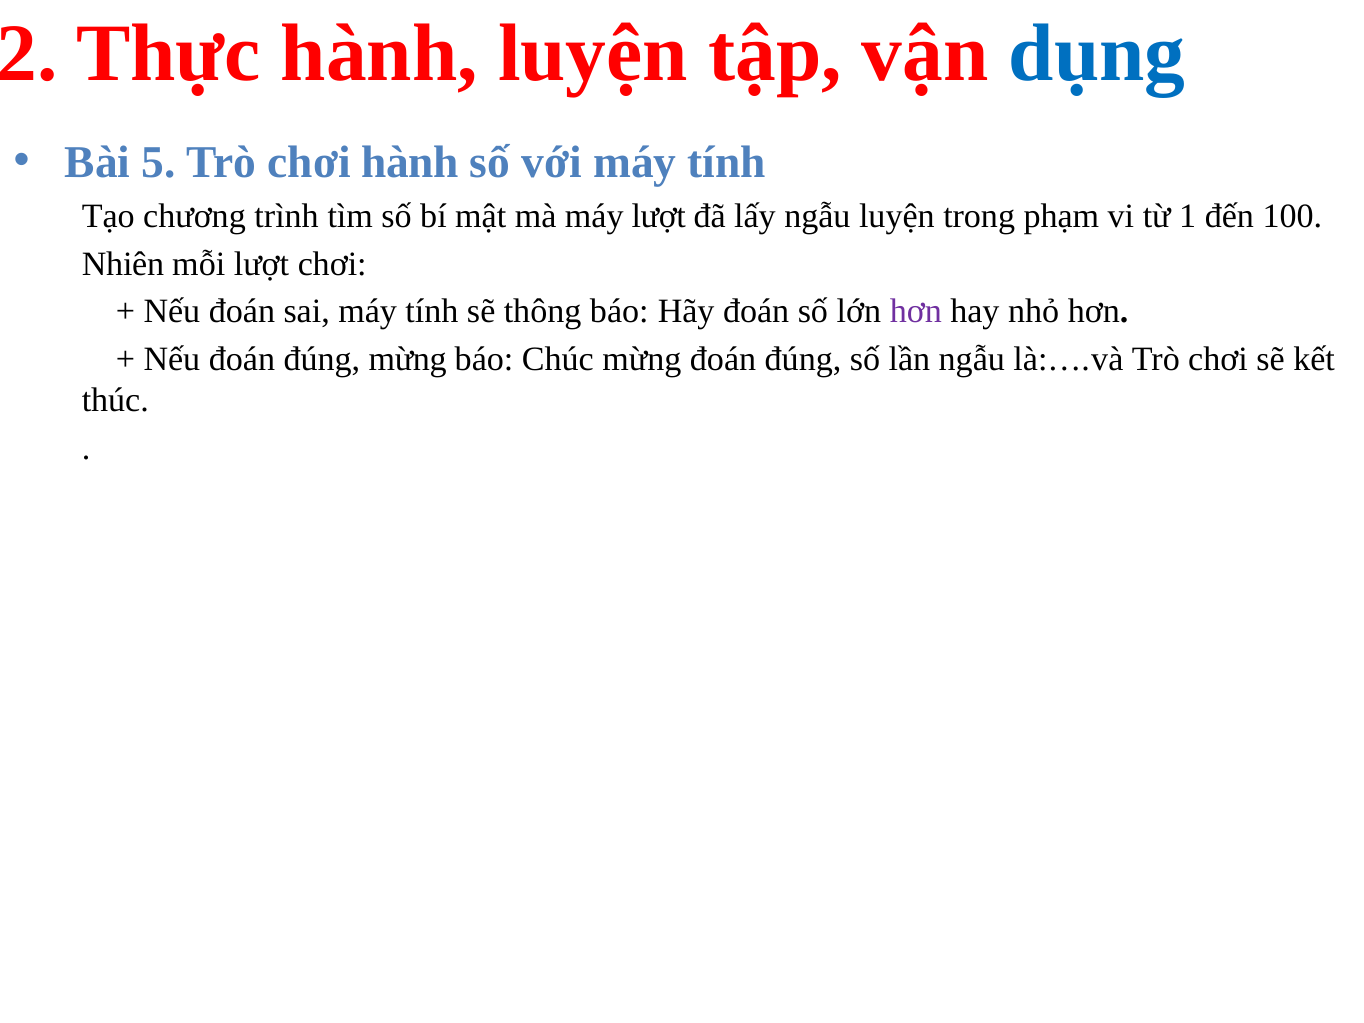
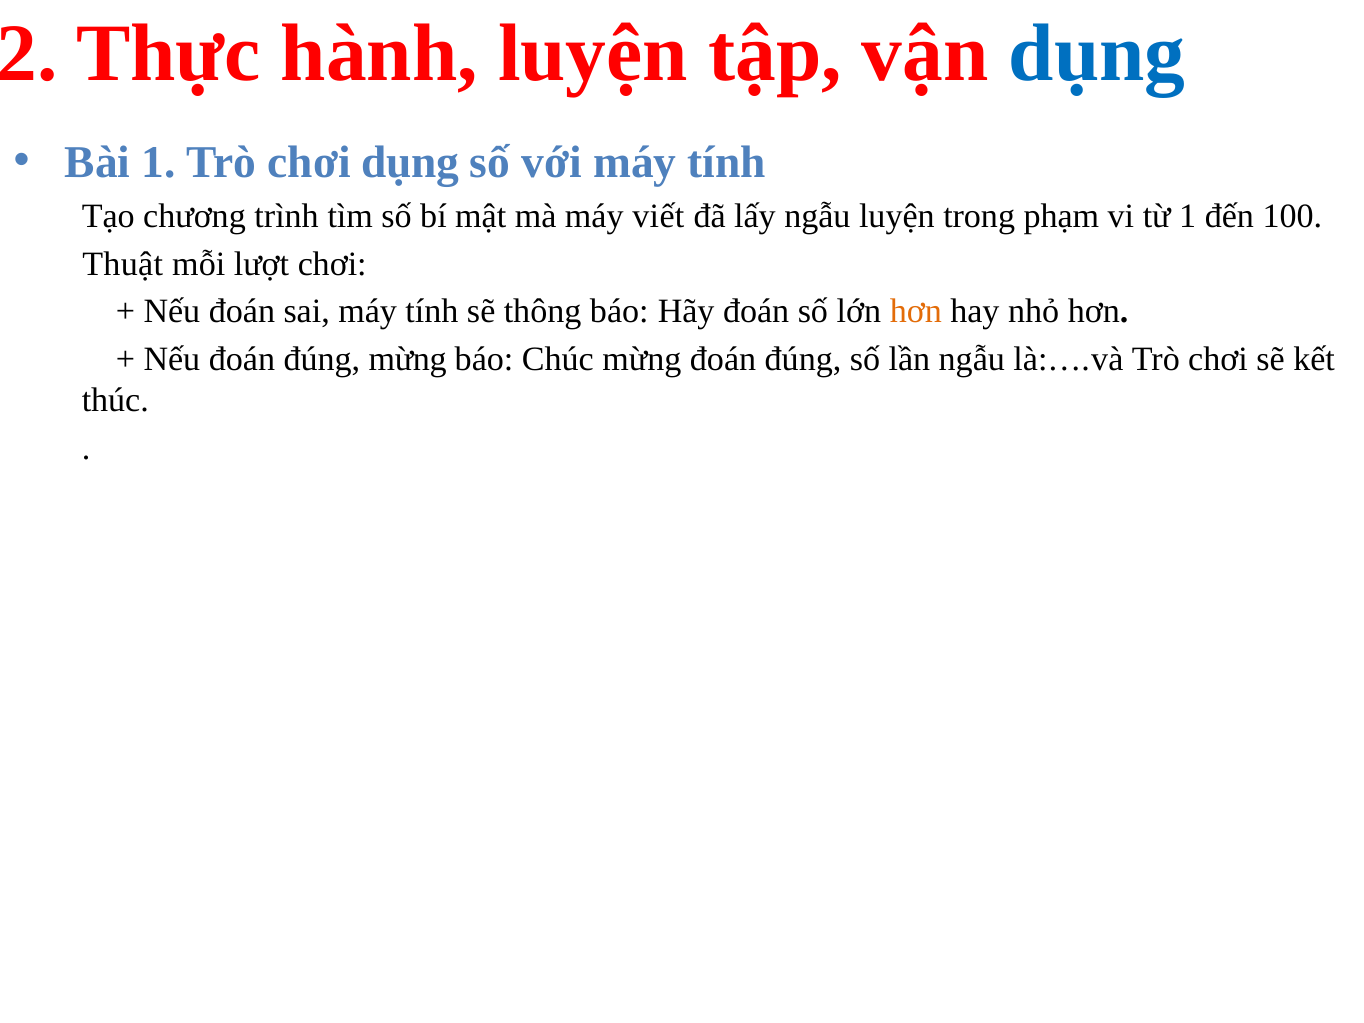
Bài 5: 5 -> 1
chơi hành: hành -> dụng
máy lượt: lượt -> viết
Nhiên: Nhiên -> Thuật
hơn at (916, 312) colour: purple -> orange
